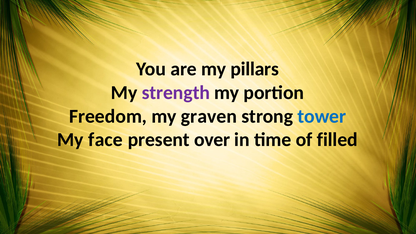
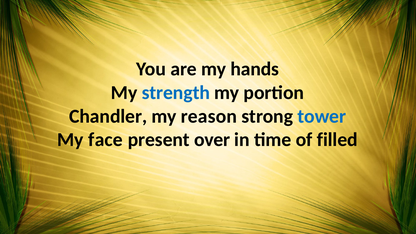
pillars: pillars -> hands
strength colour: purple -> blue
Freedom: Freedom -> Chandler
graven: graven -> reason
